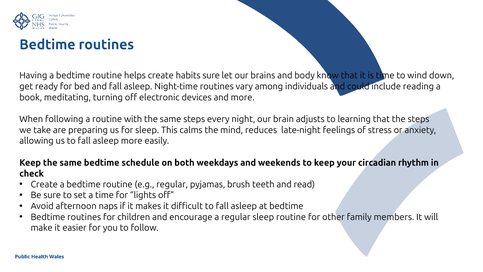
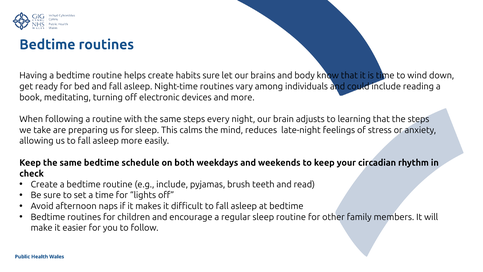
e.g regular: regular -> include
